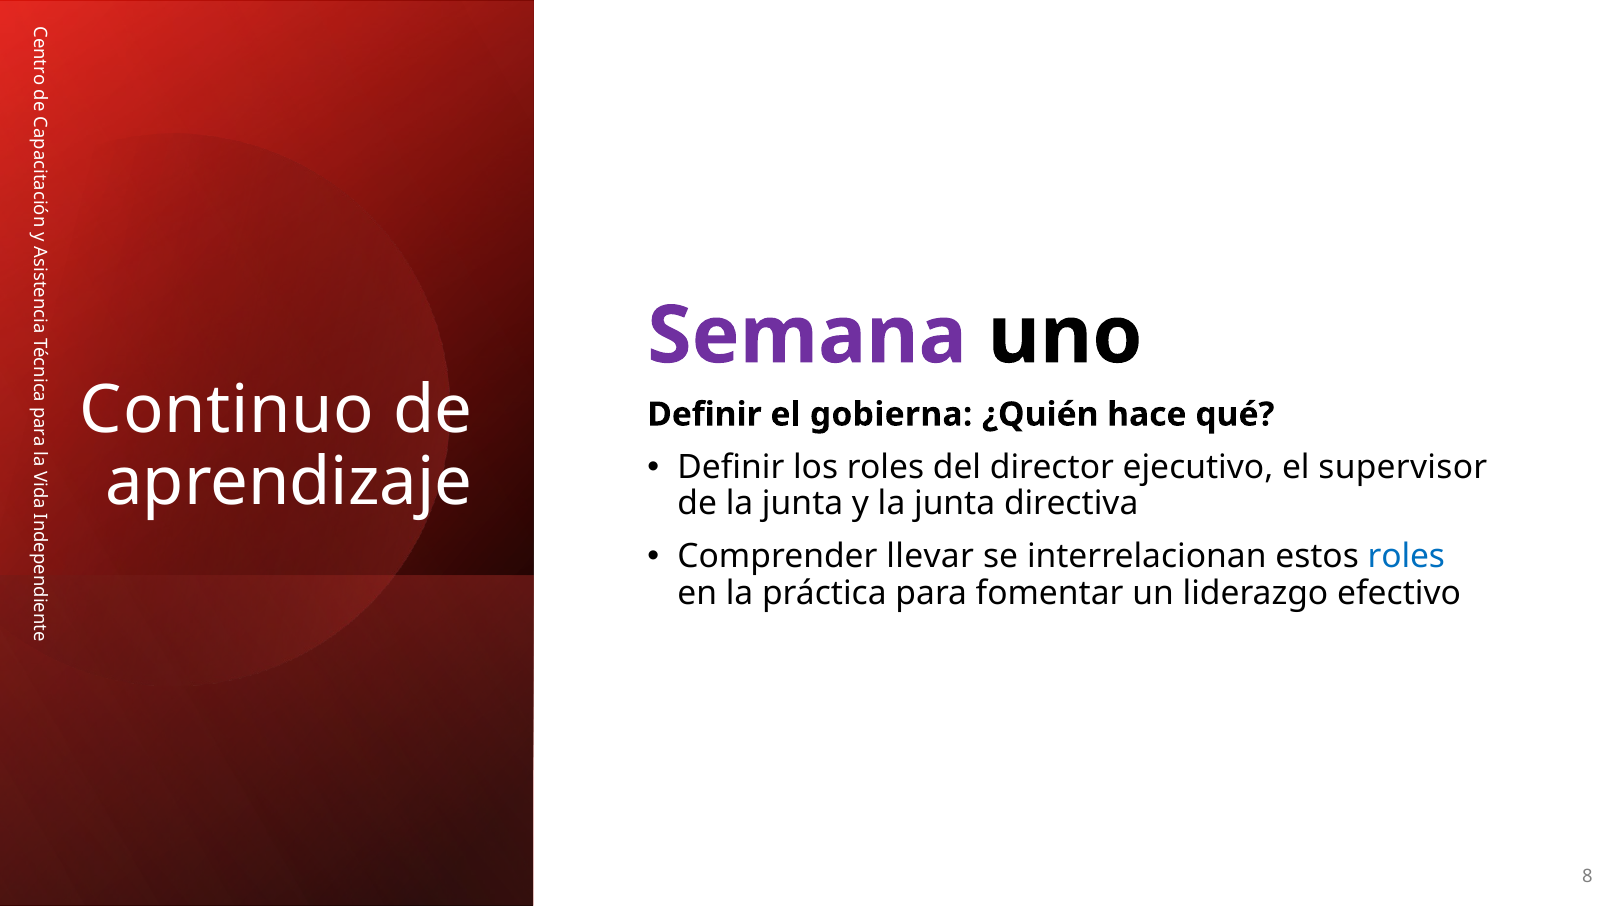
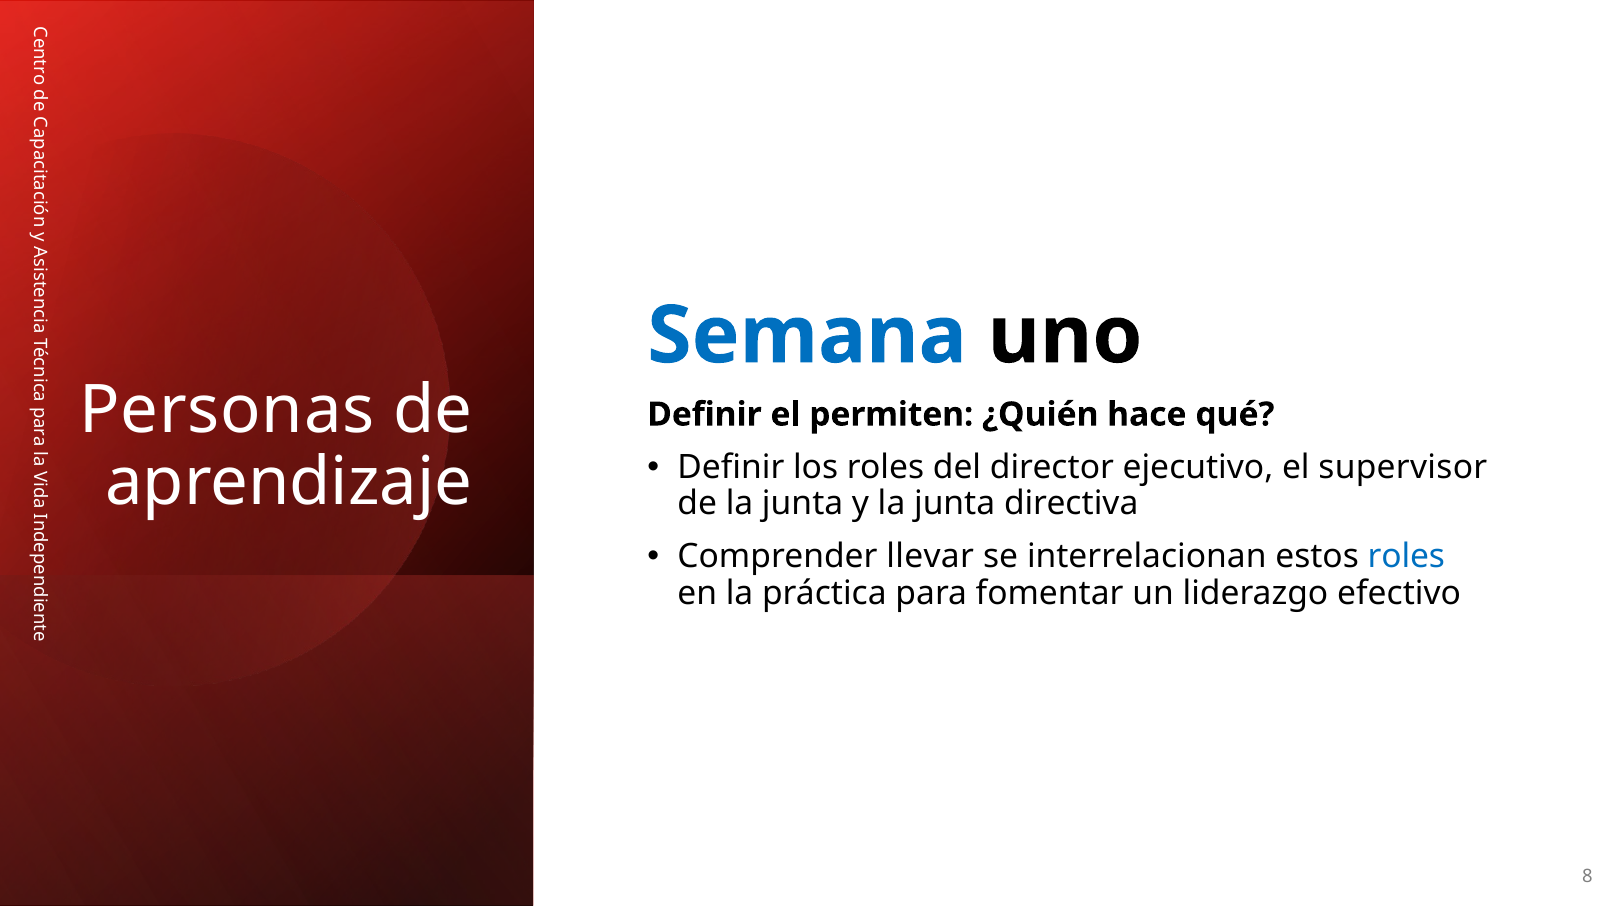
Semana colour: purple -> blue
Continuo: Continuo -> Personas
gobierna: gobierna -> permiten
